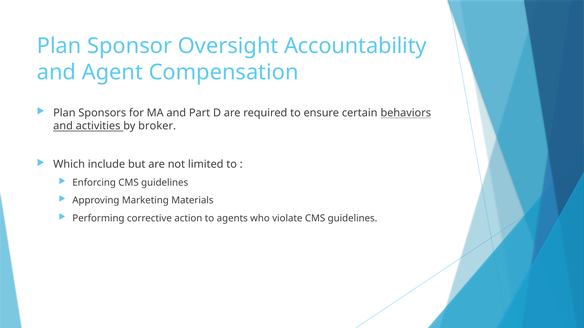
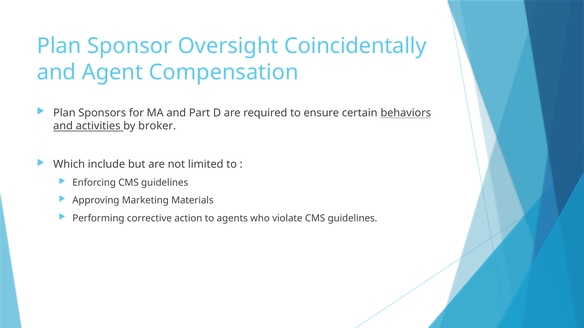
Accountability: Accountability -> Coincidentally
